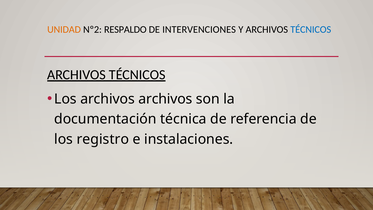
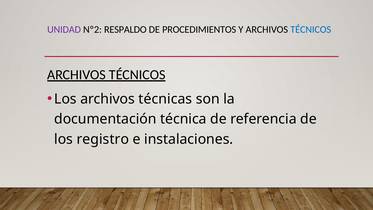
UNIDAD colour: orange -> purple
INTERVENCIONES: INTERVENCIONES -> PROCEDIMIENTOS
archivos archivos: archivos -> técnicas
